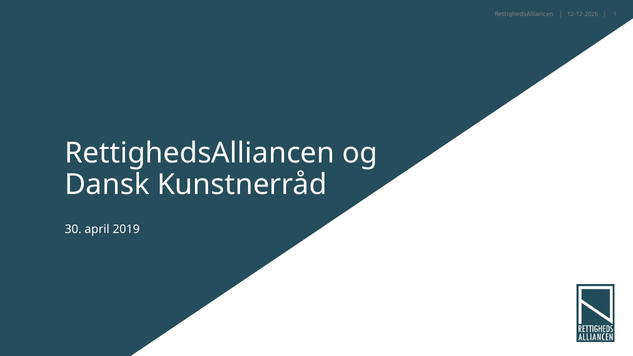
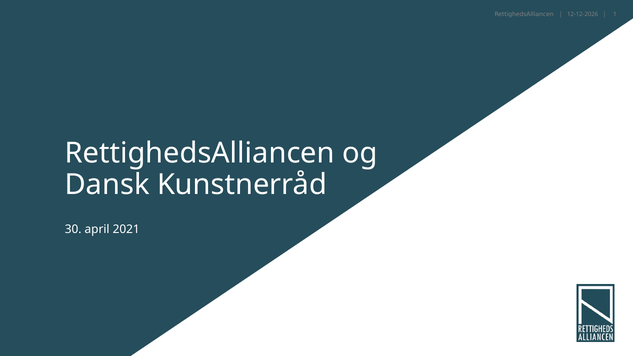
2019: 2019 -> 2021
